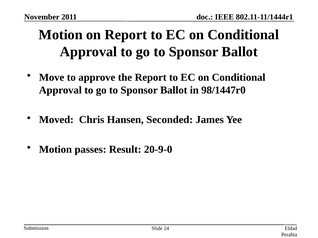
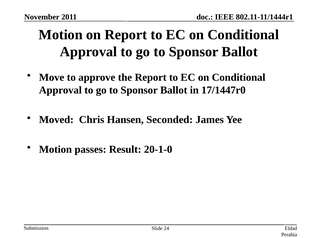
98/1447r0: 98/1447r0 -> 17/1447r0
20-9-0: 20-9-0 -> 20-1-0
